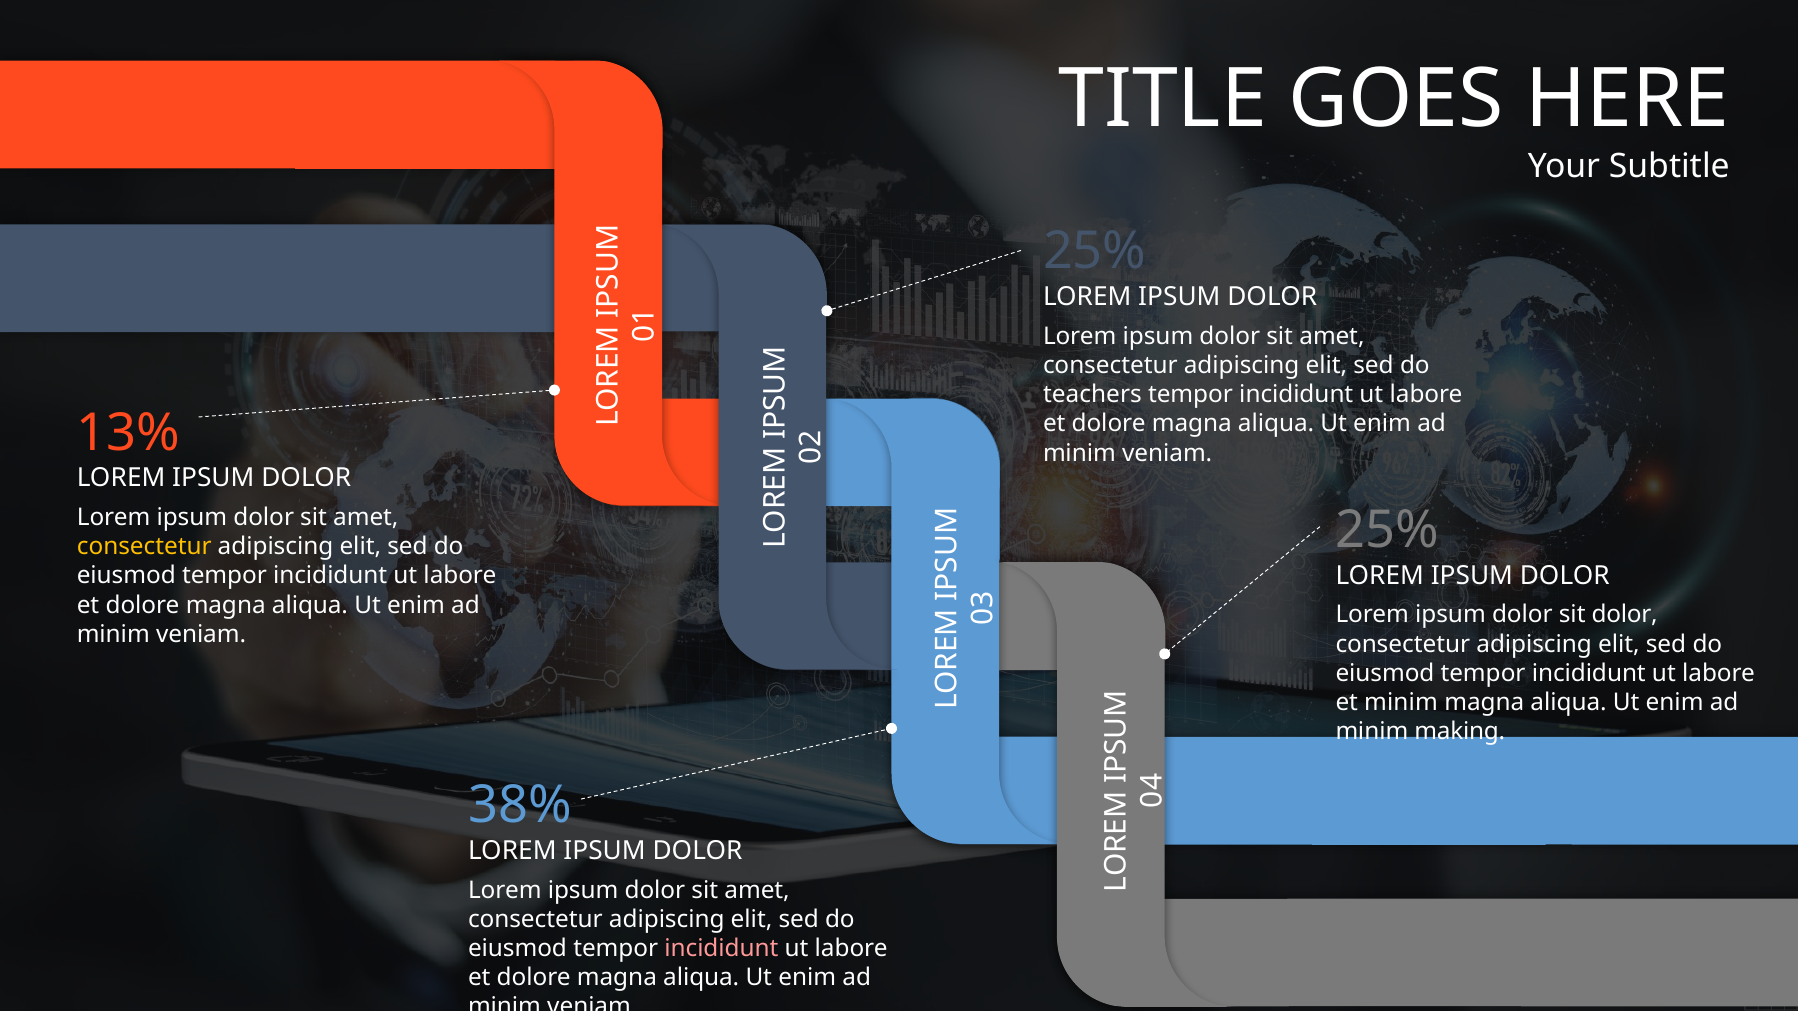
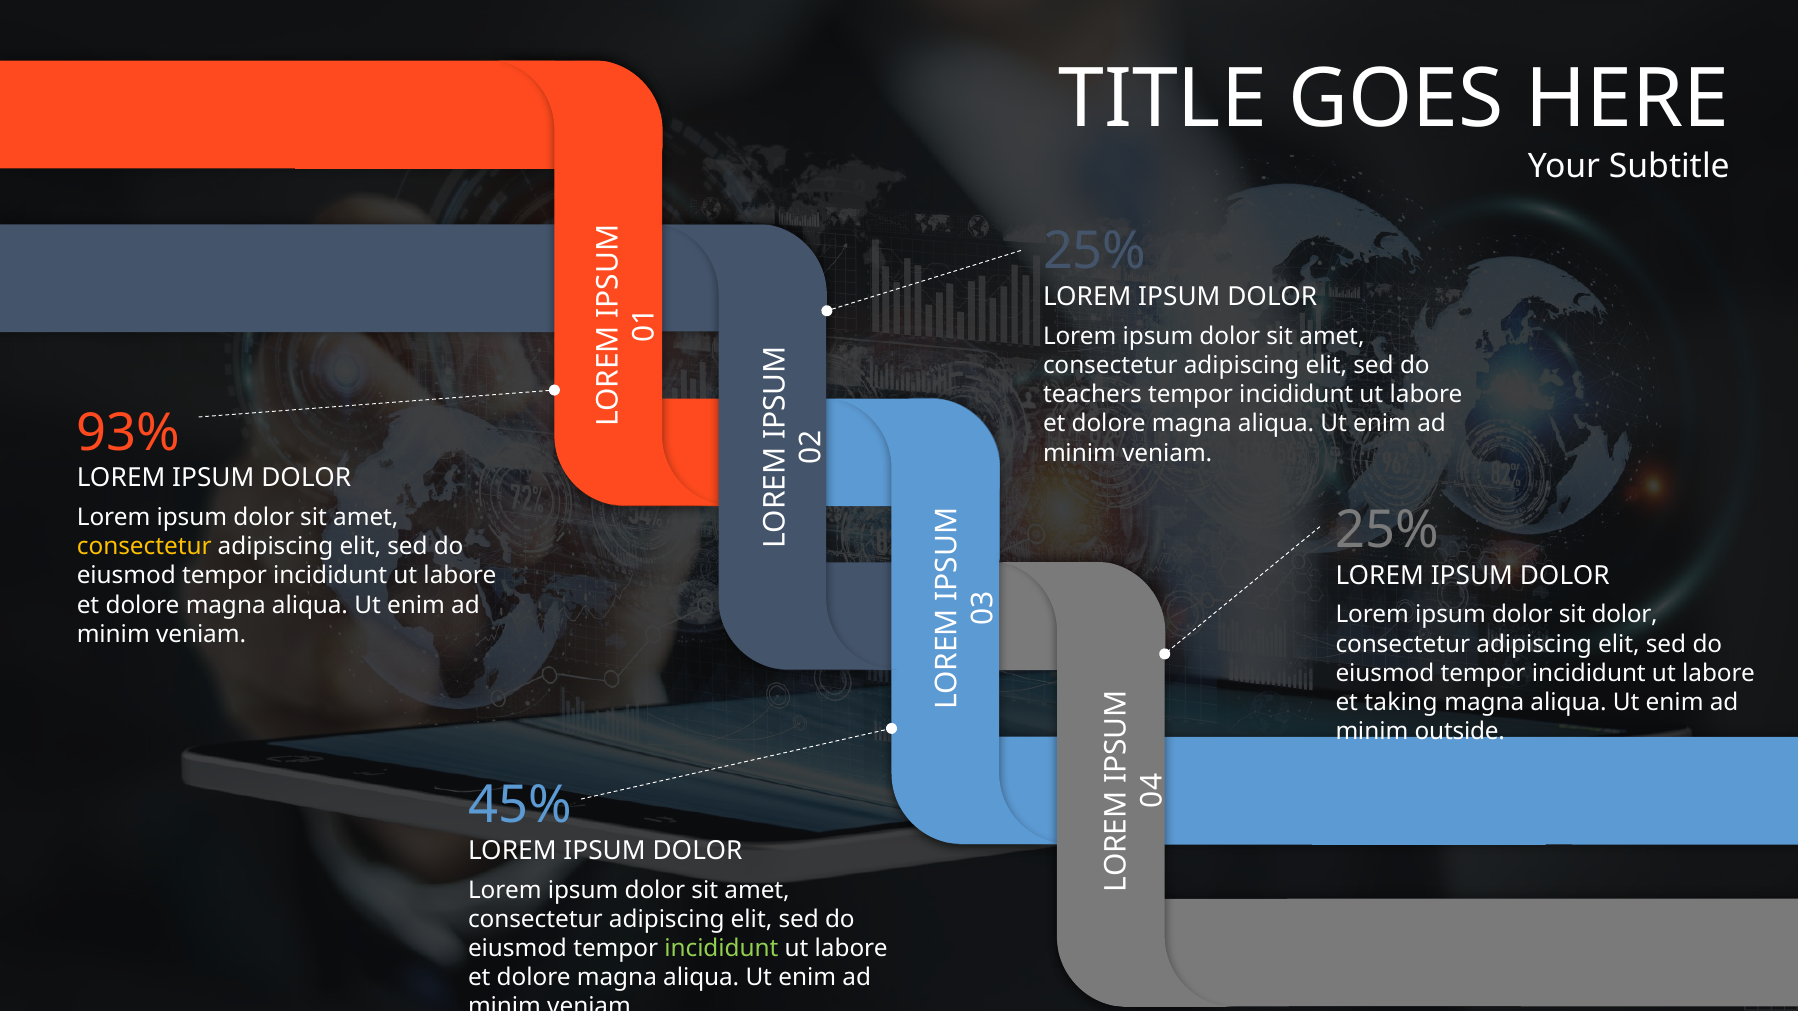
13%: 13% -> 93%
et minim: minim -> taking
making: making -> outside
38%: 38% -> 45%
incididunt at (721, 949) colour: pink -> light green
